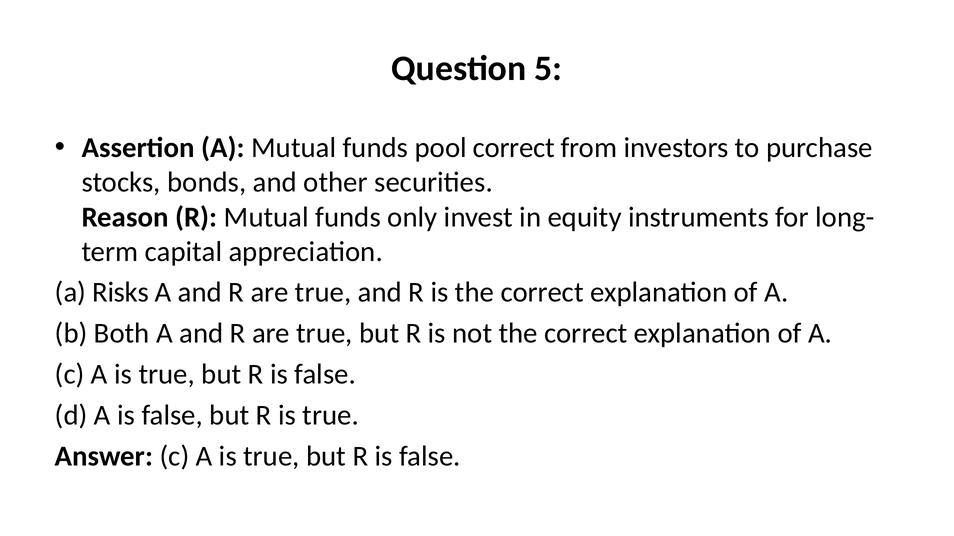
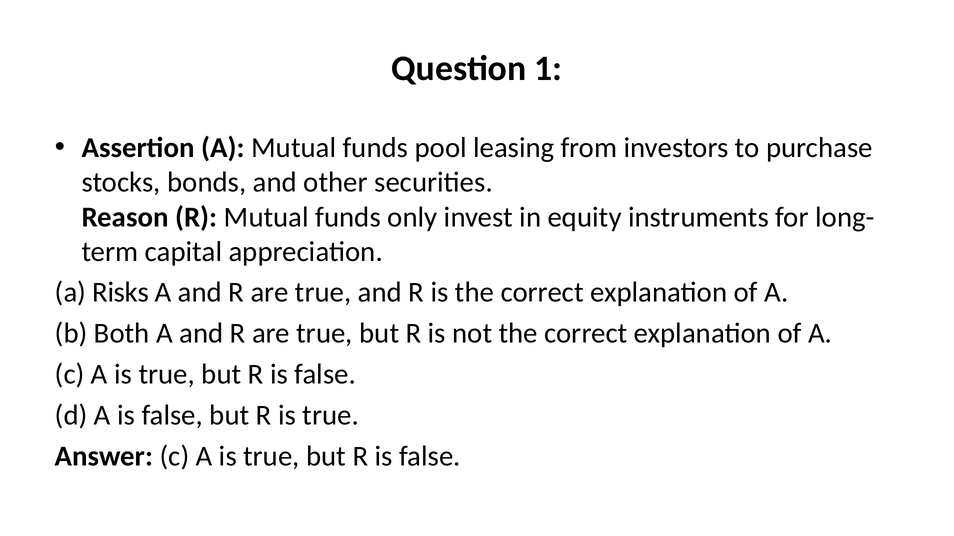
5: 5 -> 1
pool correct: correct -> leasing
